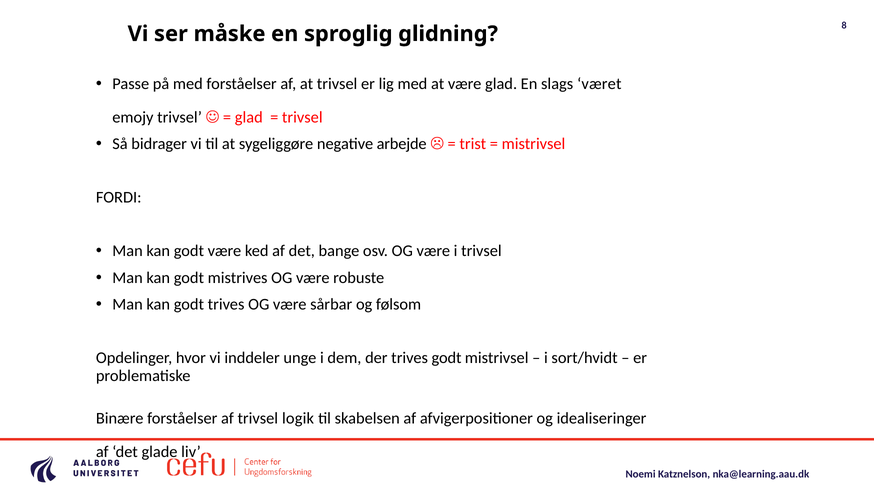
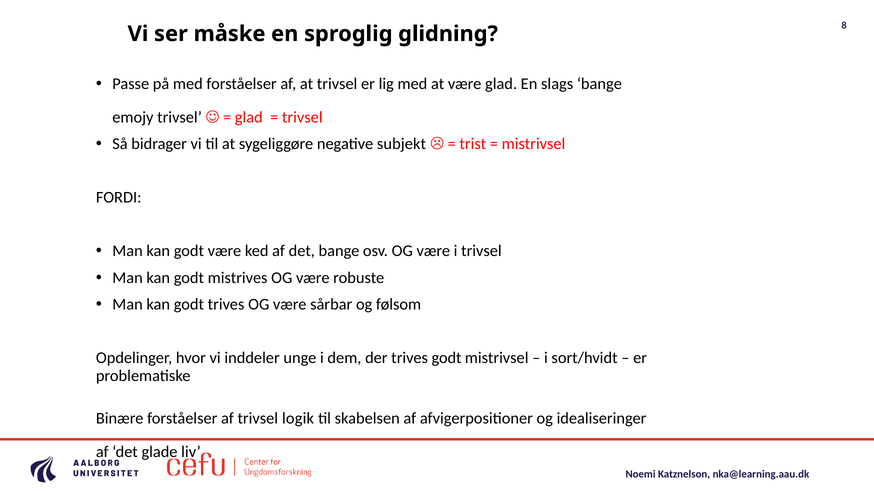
slags været: været -> bange
arbejde: arbejde -> subjekt
